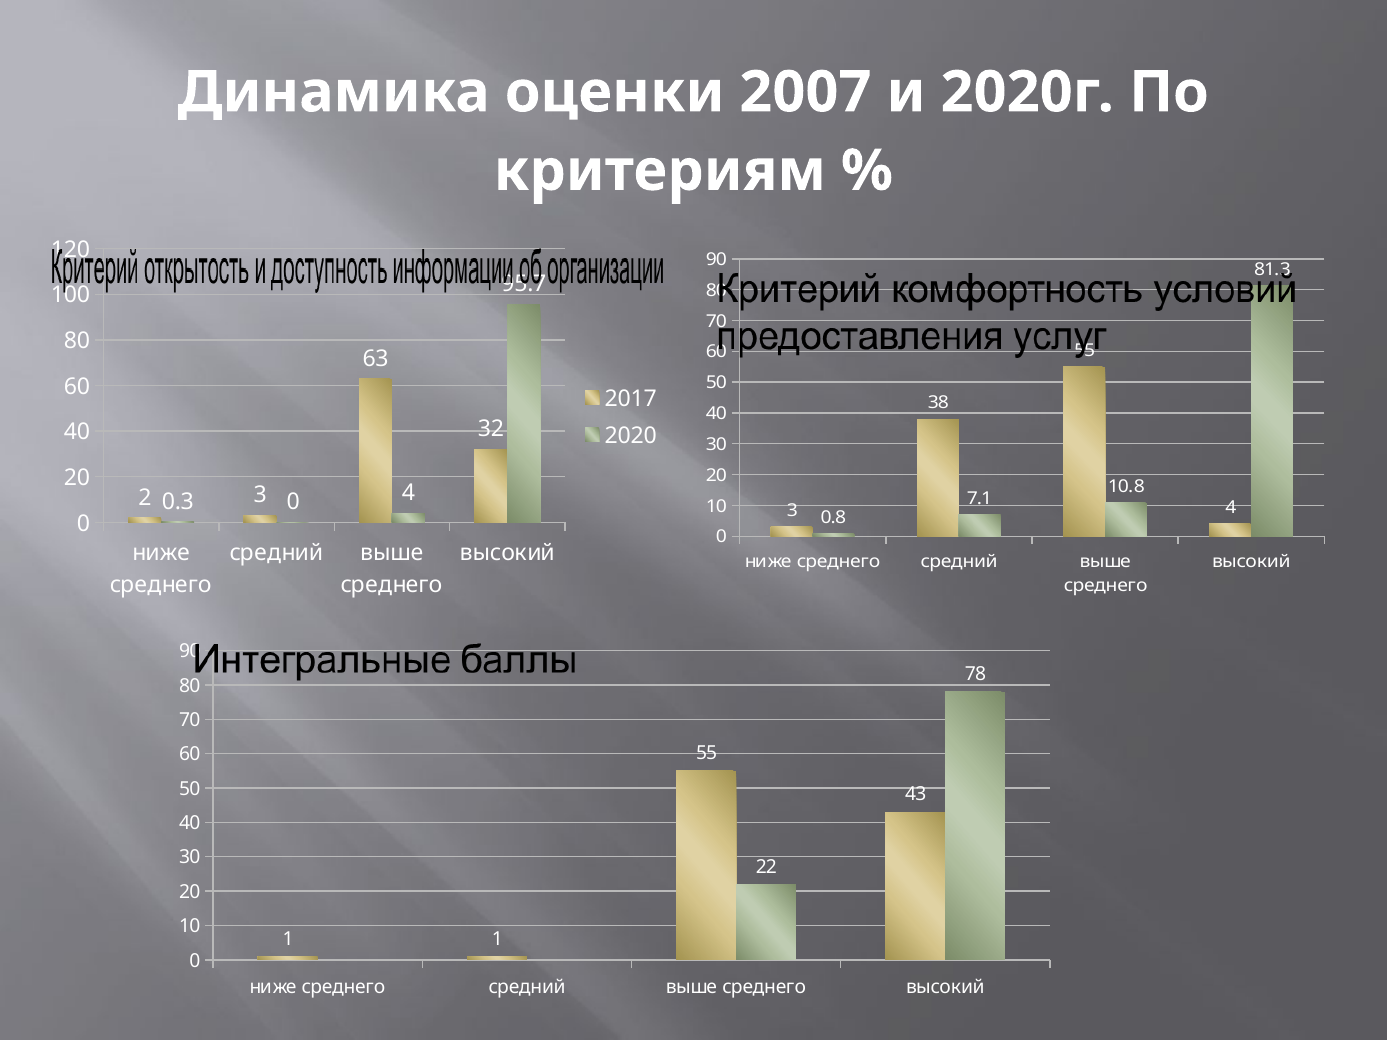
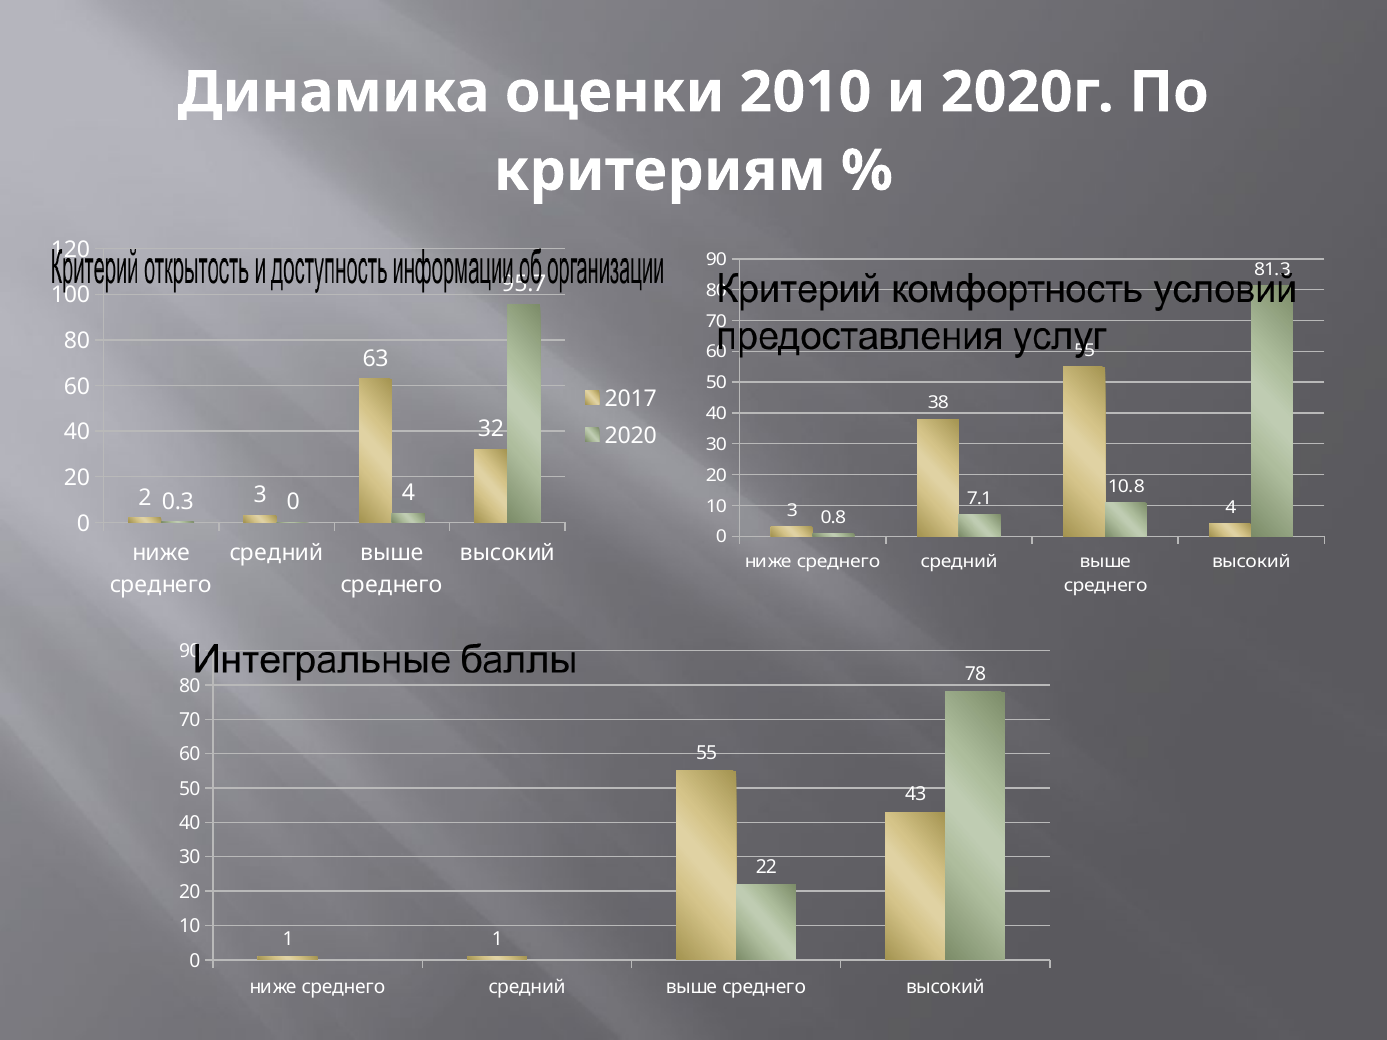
2007: 2007 -> 2010
